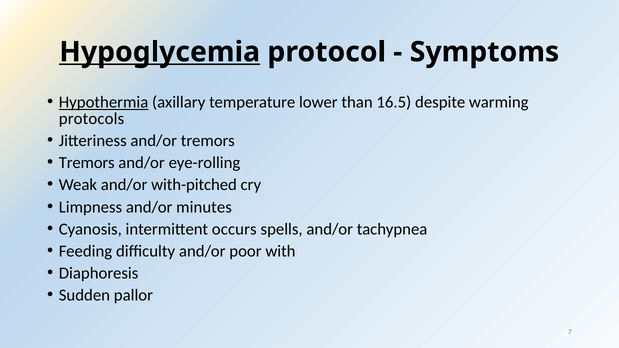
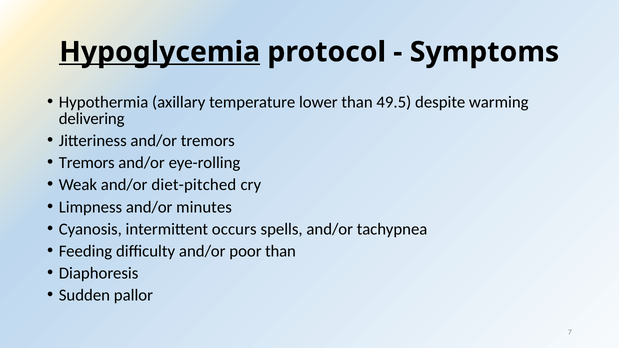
Hypothermia underline: present -> none
16.5: 16.5 -> 49.5
protocols: protocols -> delivering
with-pitched: with-pitched -> diet-pitched
poor with: with -> than
